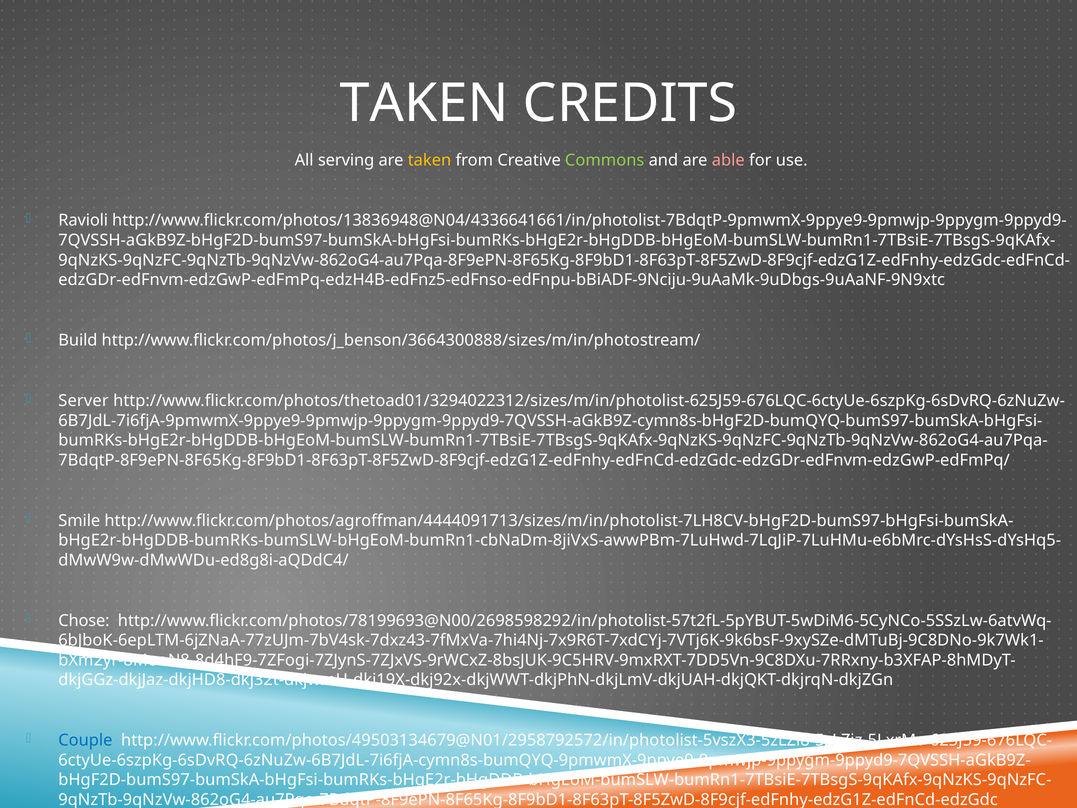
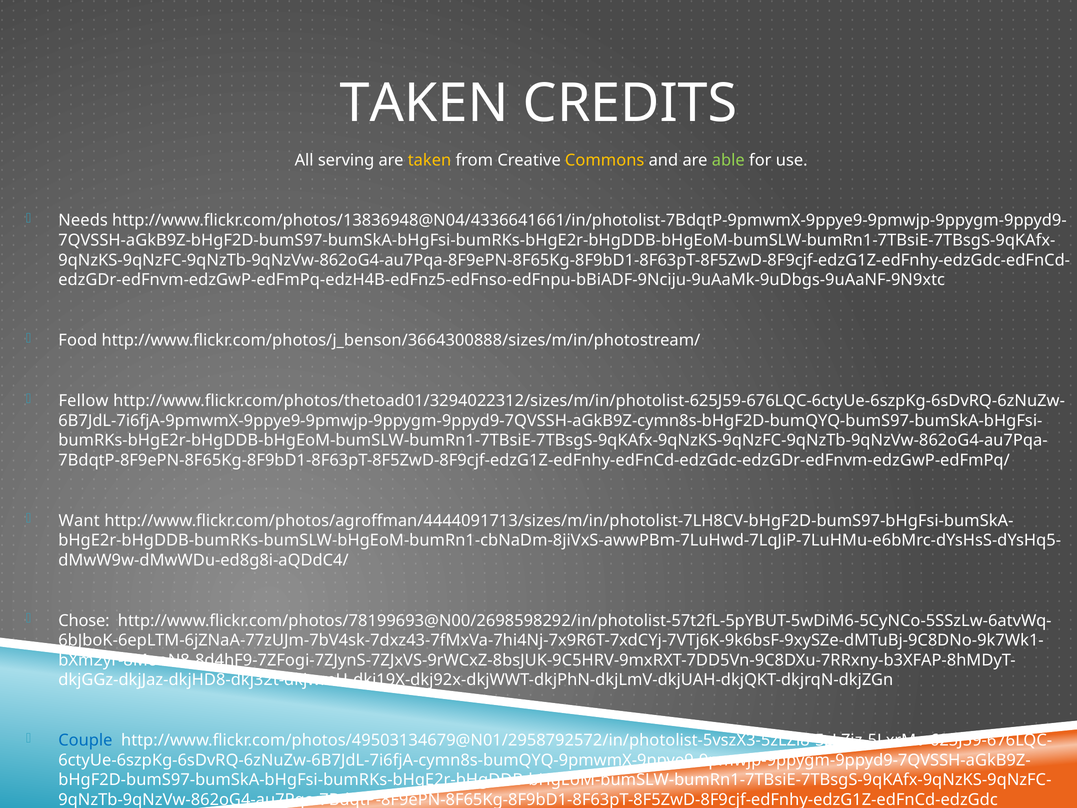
Commons colour: light green -> yellow
able colour: pink -> light green
Ravioli: Ravioli -> Needs
Build: Build -> Food
Server: Server -> Fellow
Smile: Smile -> Want
